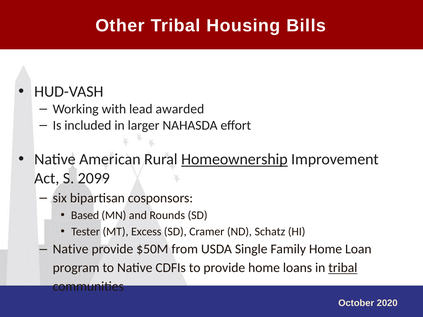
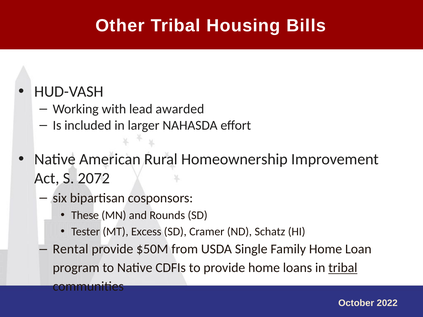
Homeownership underline: present -> none
2099: 2099 -> 2072
Based: Based -> These
Native at (71, 249): Native -> Rental
2020: 2020 -> 2022
